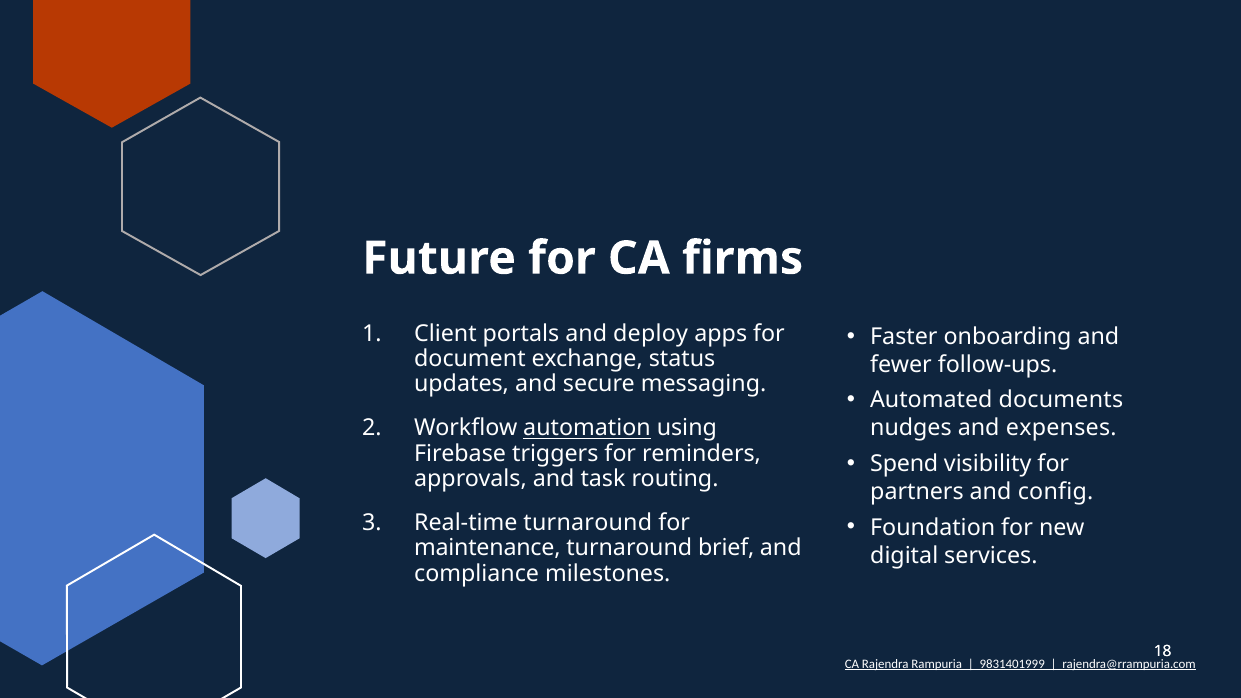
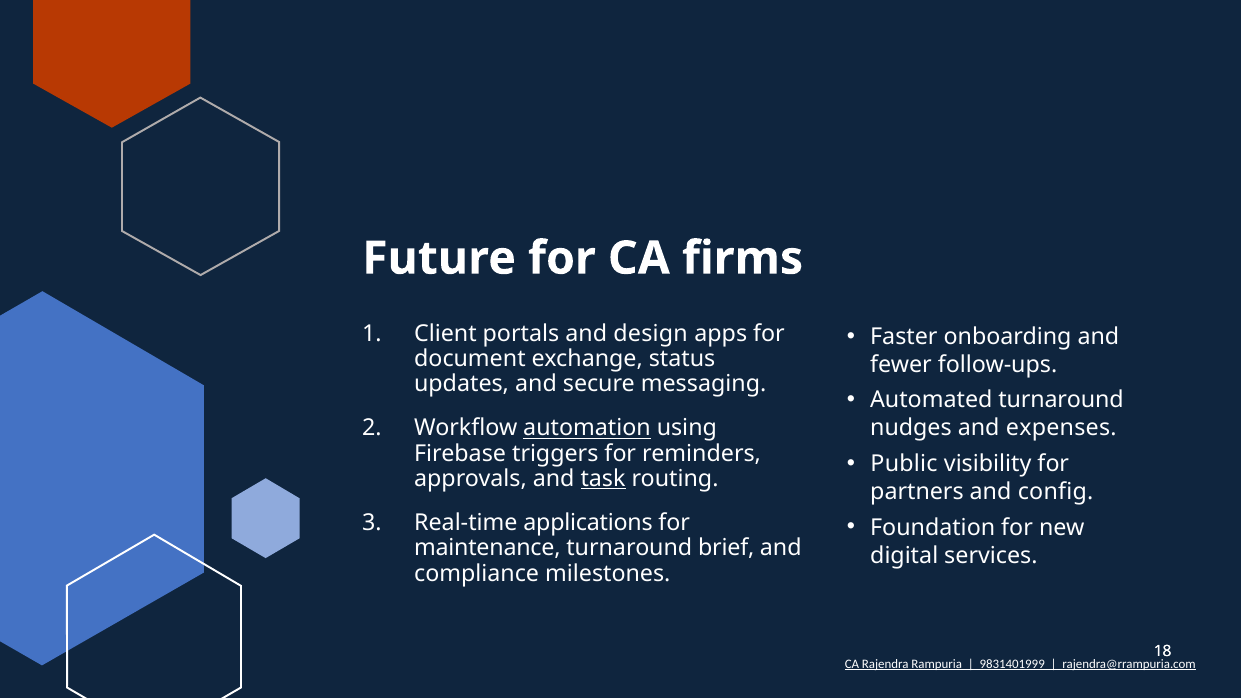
deploy: deploy -> design
Automated documents: documents -> turnaround
Spend: Spend -> Public
task underline: none -> present
Real-time turnaround: turnaround -> applications
